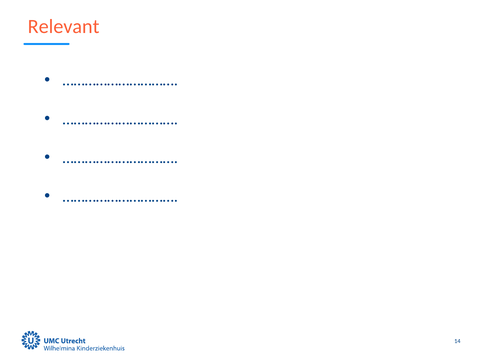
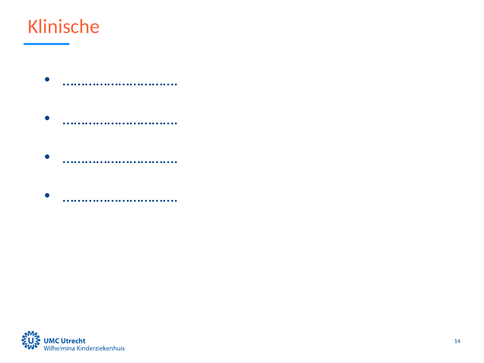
Relevant: Relevant -> Klinische
